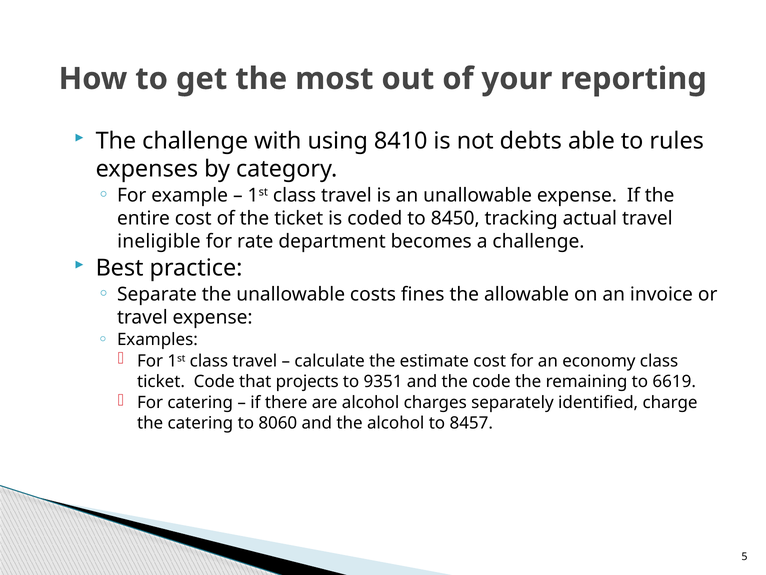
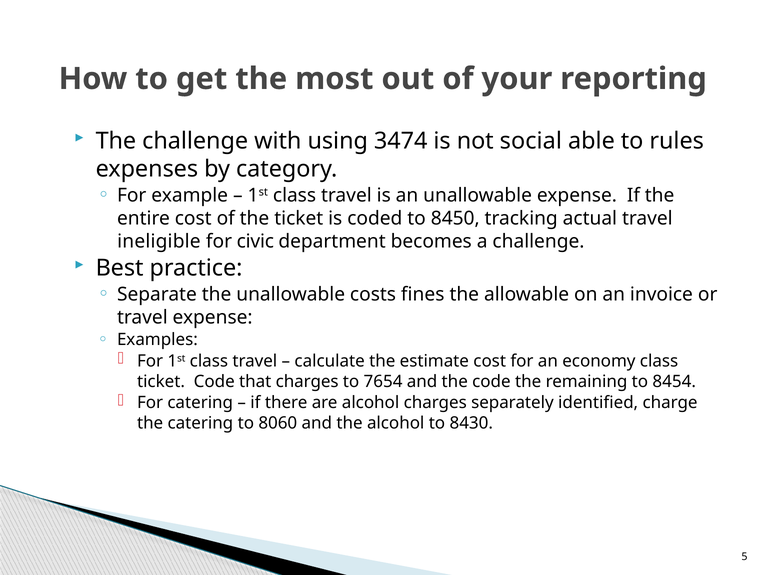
8410: 8410 -> 3474
debts: debts -> social
rate: rate -> civic
that projects: projects -> charges
9351: 9351 -> 7654
6619: 6619 -> 8454
8457: 8457 -> 8430
